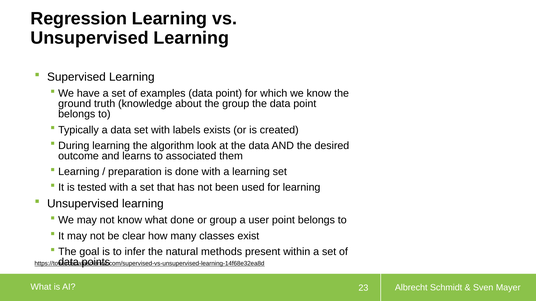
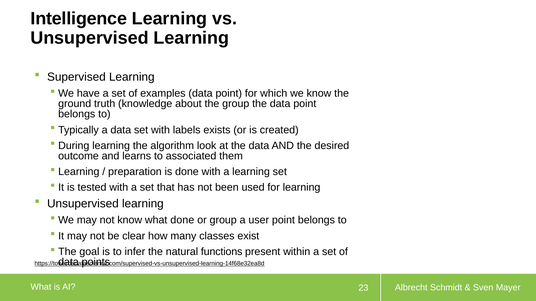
Regression: Regression -> Intelligence
methods: methods -> functions
